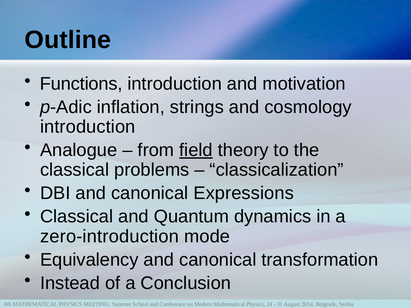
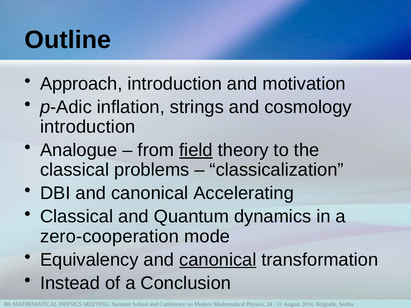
Functions: Functions -> Approach
Expressions: Expressions -> Accelerating
zero-introduction: zero-introduction -> zero-cooperation
canonical at (218, 260) underline: none -> present
